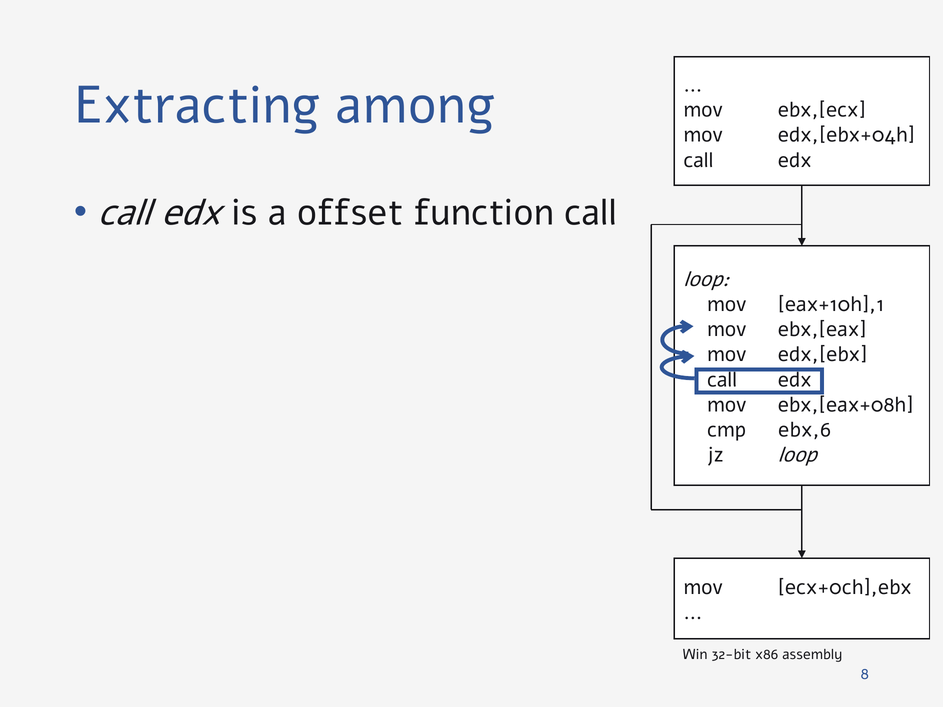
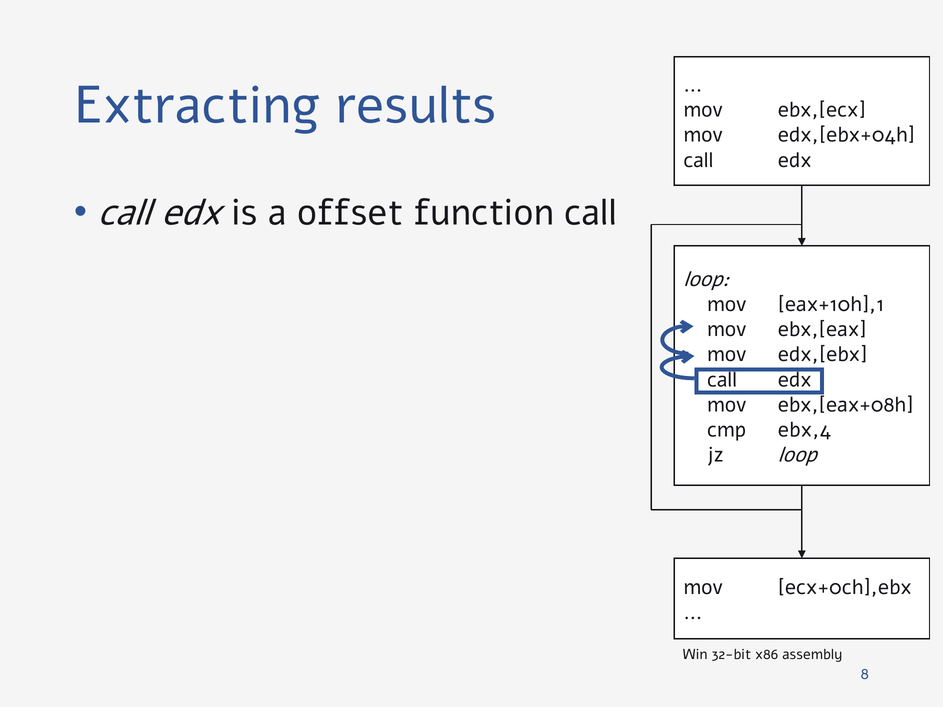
among: among -> results
ebx,6: ebx,6 -> ebx,4
